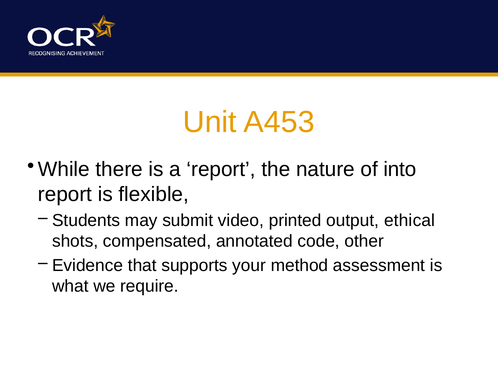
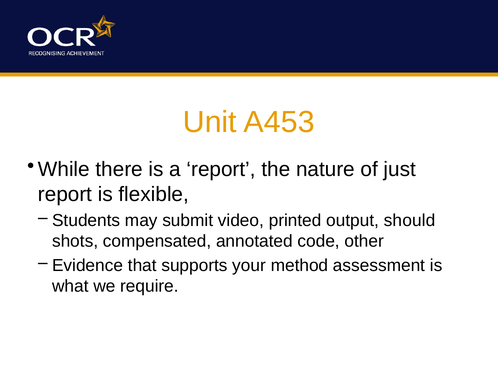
into: into -> just
ethical: ethical -> should
